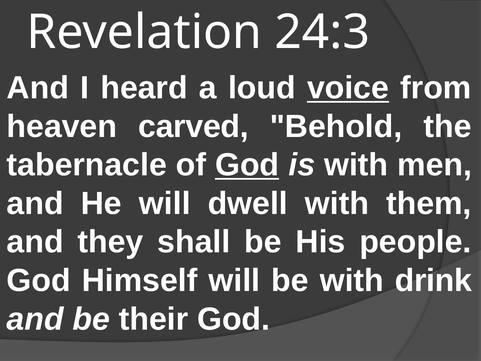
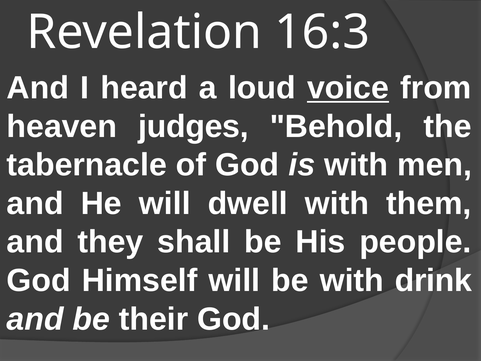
24:3: 24:3 -> 16:3
carved: carved -> judges
God at (247, 165) underline: present -> none
